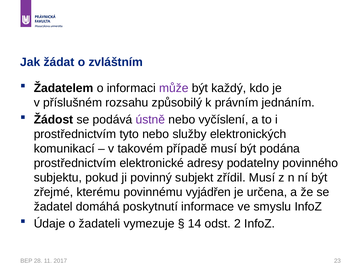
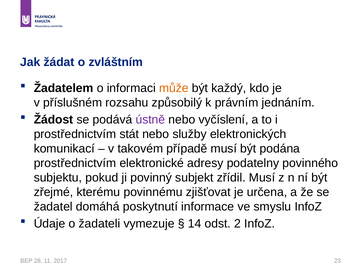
může colour: purple -> orange
tyto: tyto -> stát
vyjádřen: vyjádřen -> zjišťovat
